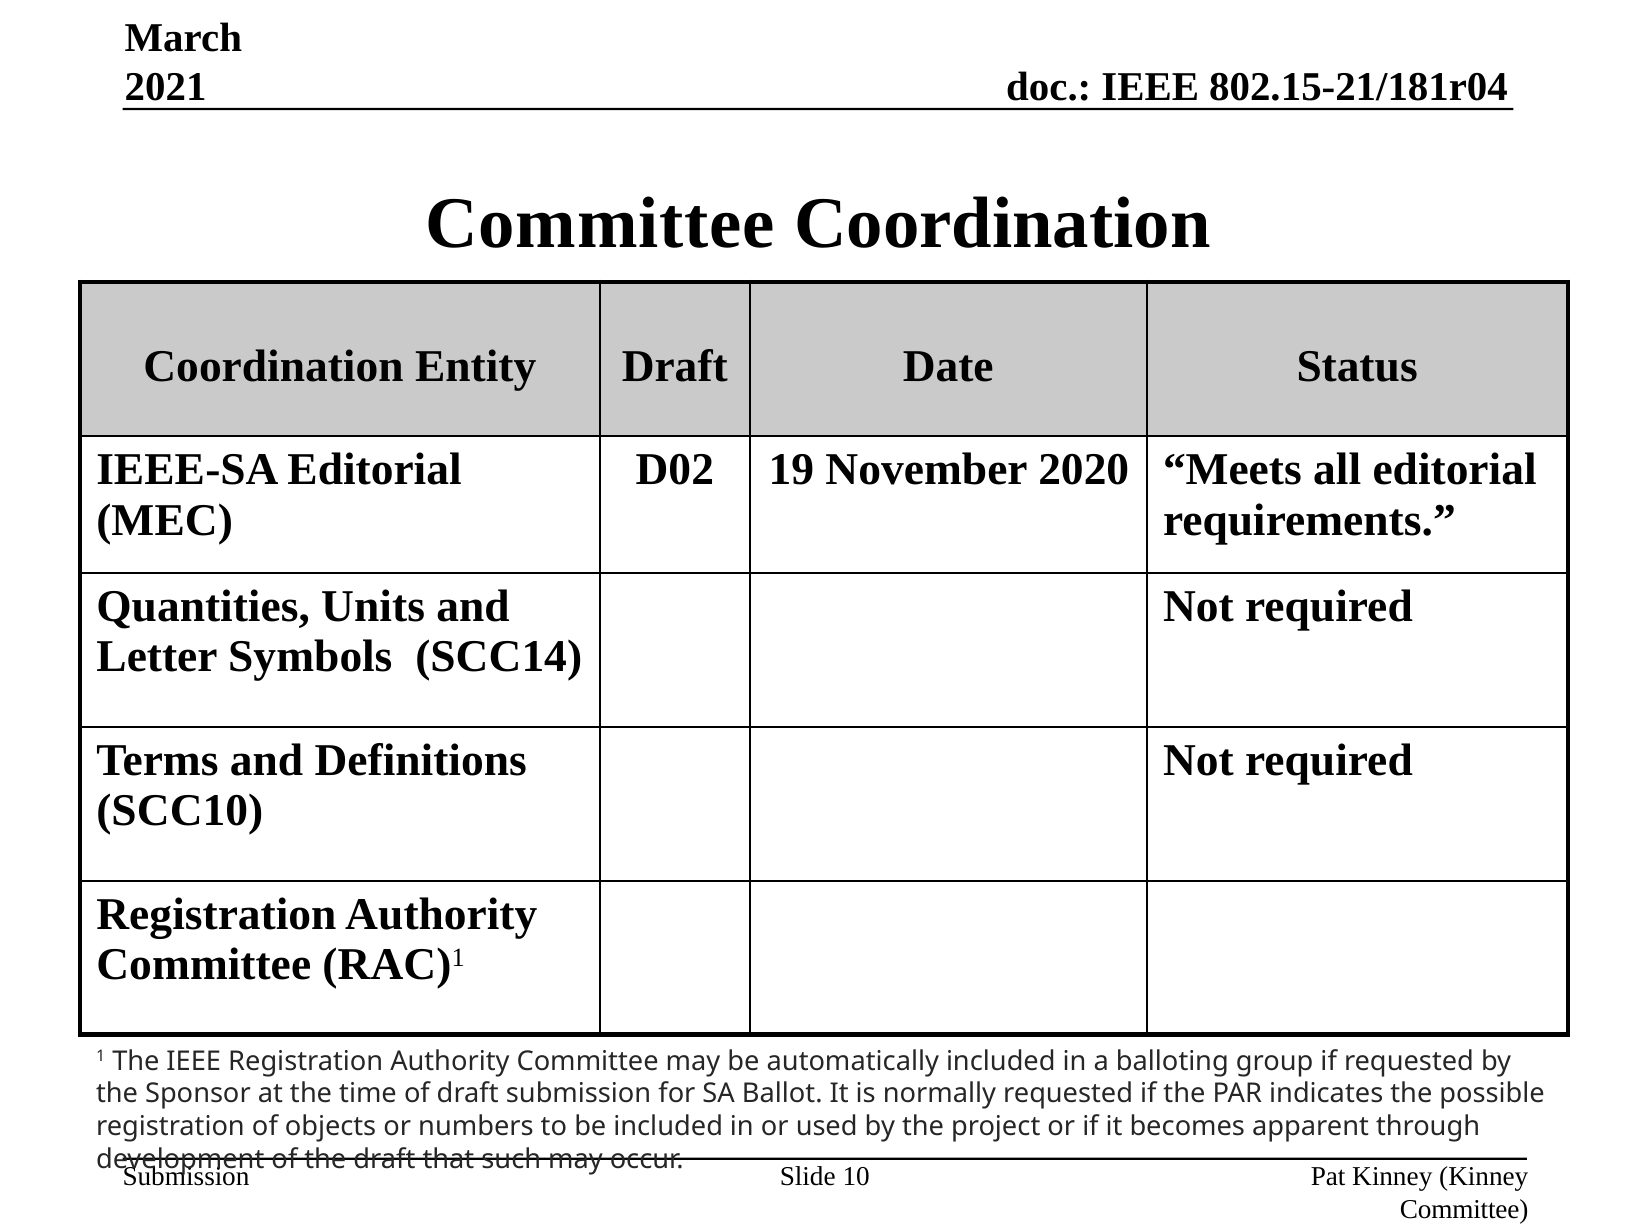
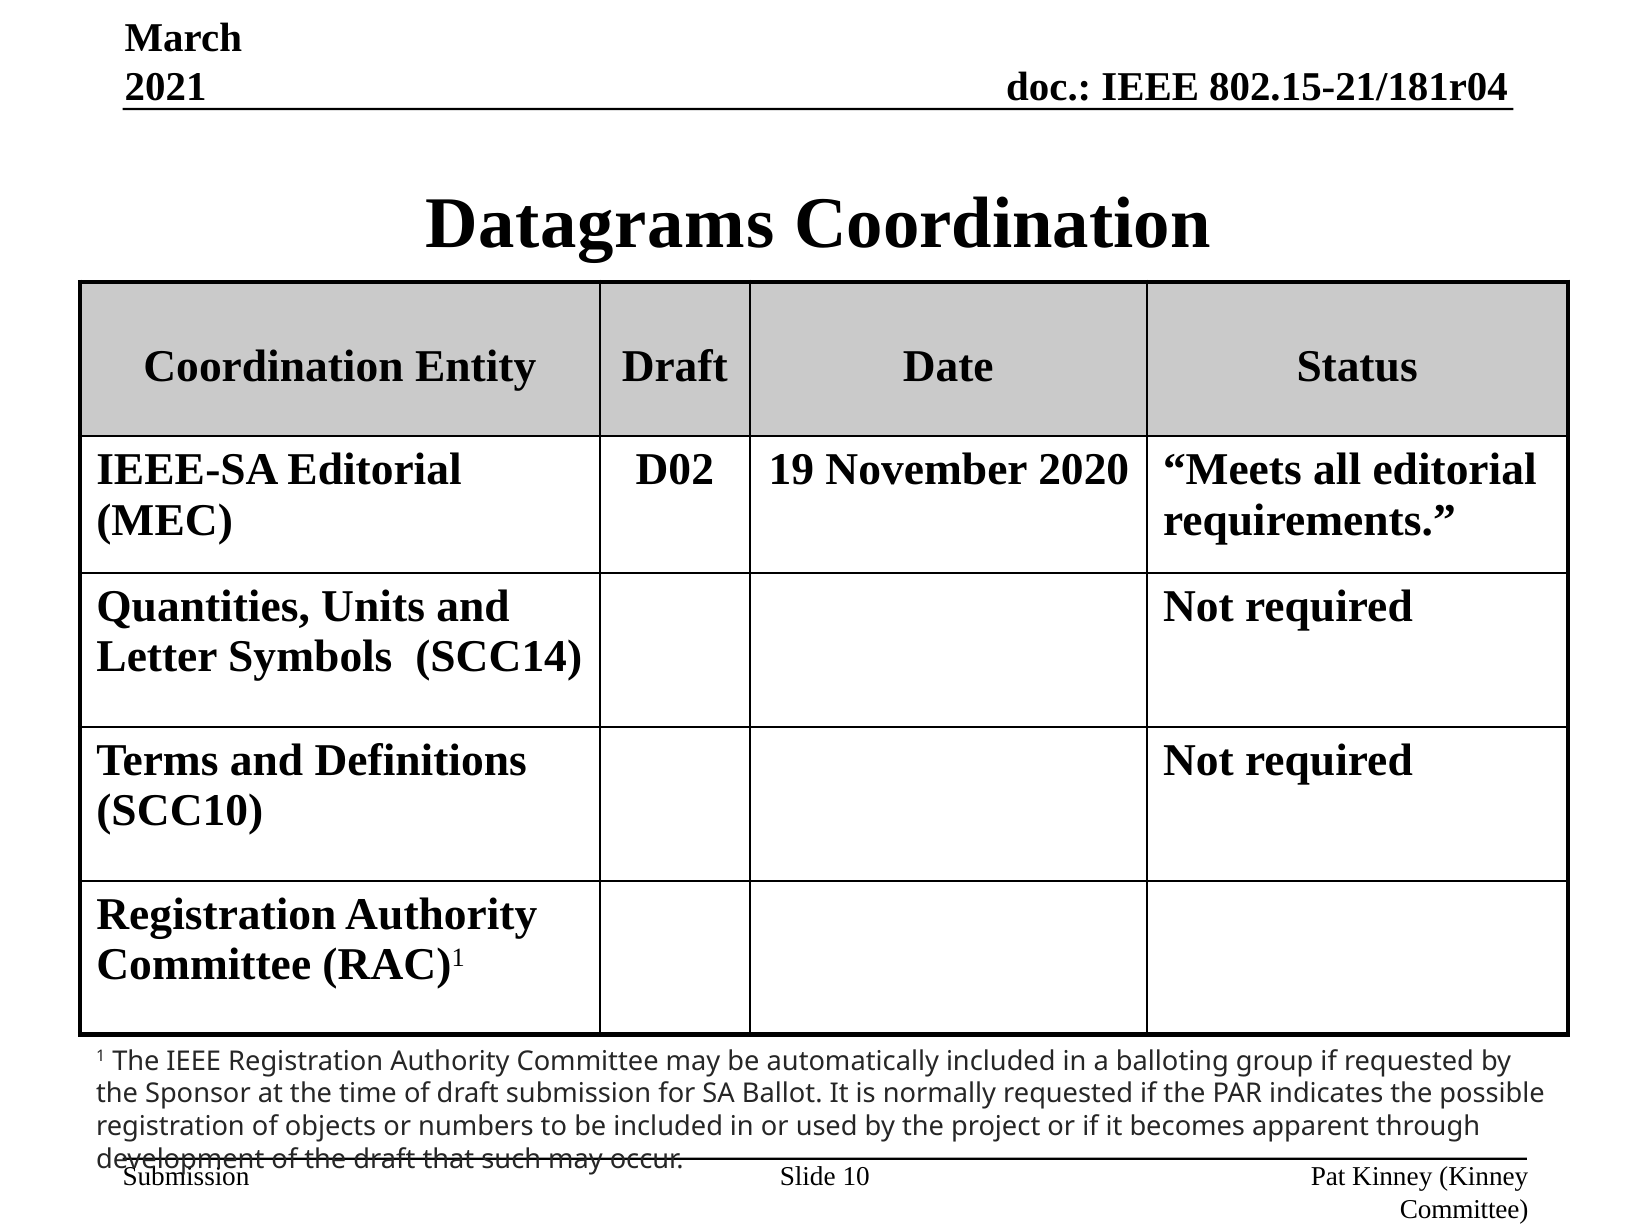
Committee at (600, 223): Committee -> Datagrams
